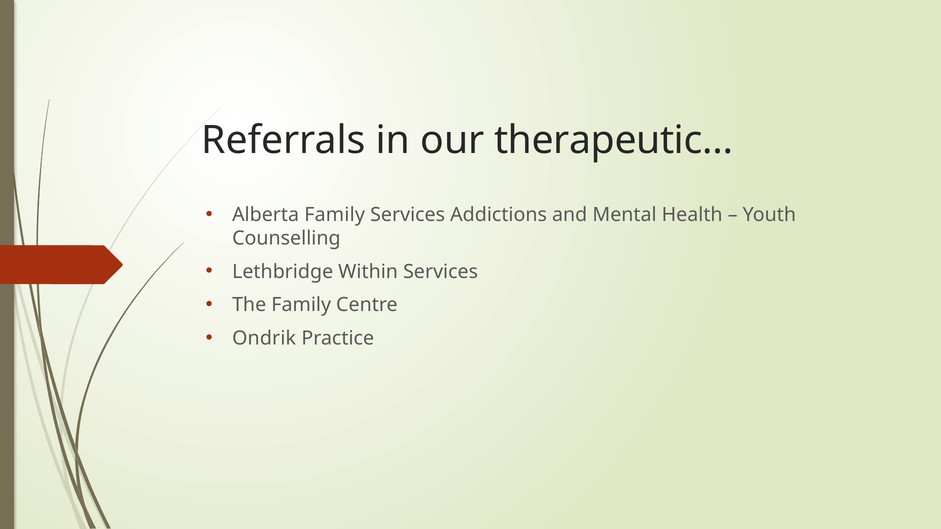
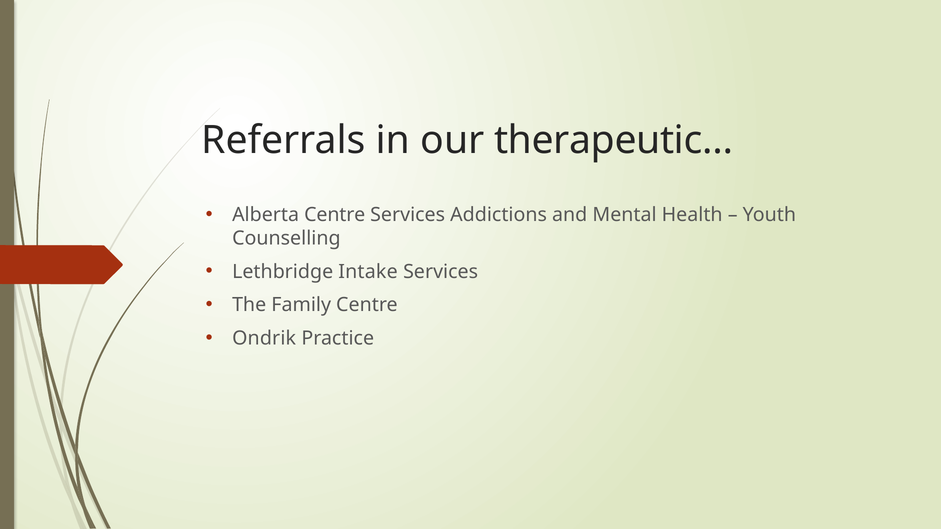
Alberta Family: Family -> Centre
Within: Within -> Intake
